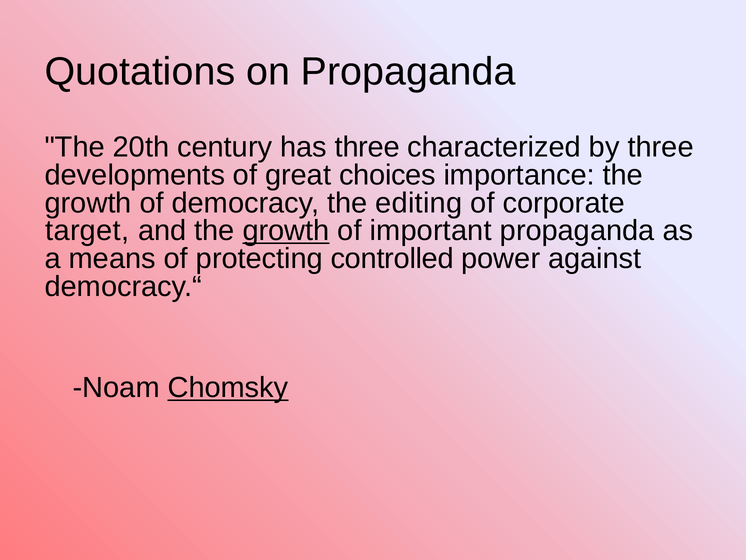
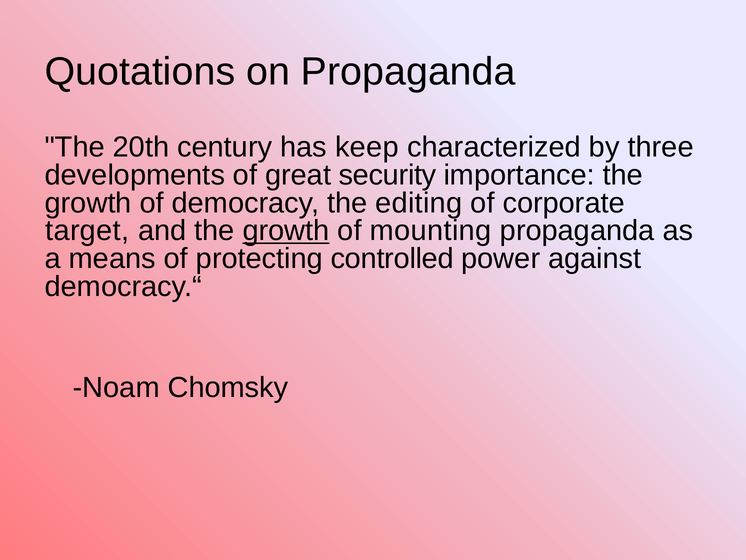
has three: three -> keep
choices: choices -> security
important: important -> mounting
Chomsky underline: present -> none
